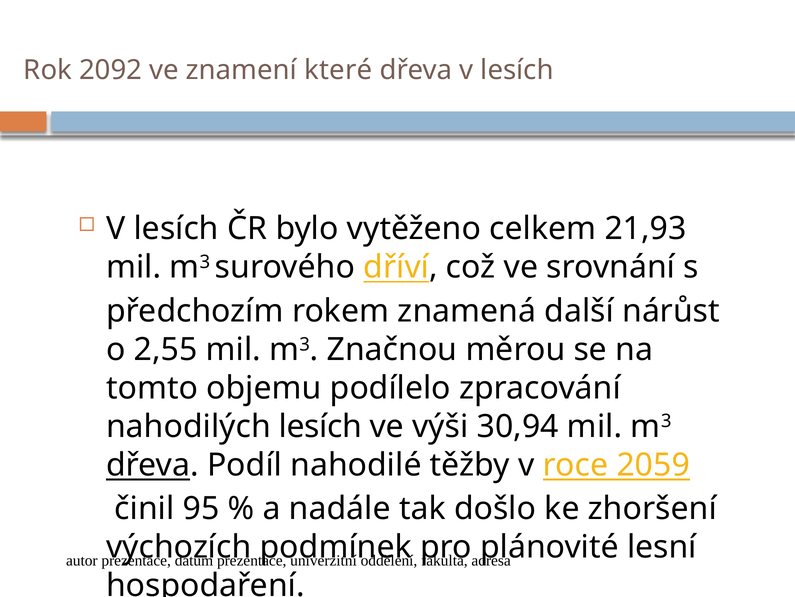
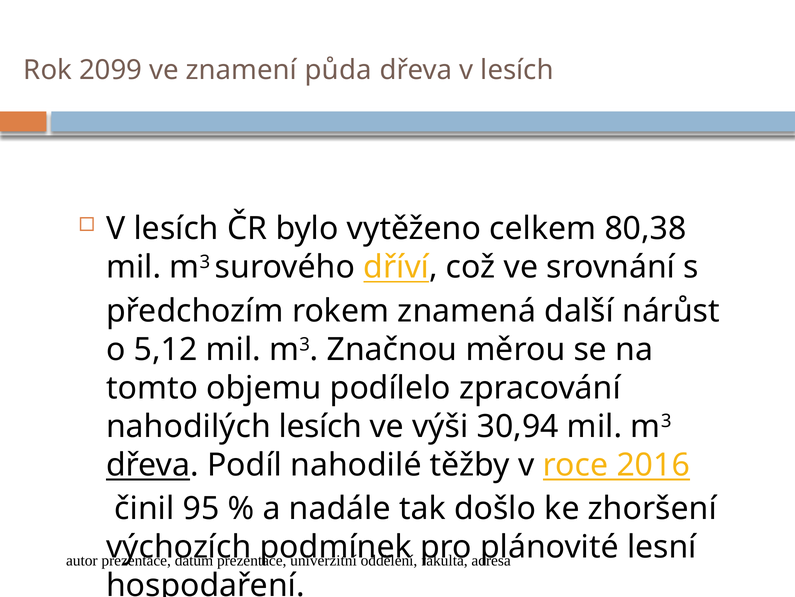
2092: 2092 -> 2099
které: které -> půda
21,93: 21,93 -> 80,38
2,55: 2,55 -> 5,12
2059: 2059 -> 2016
